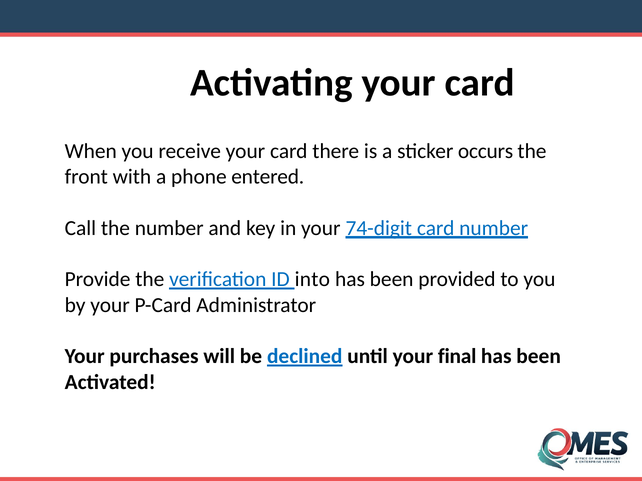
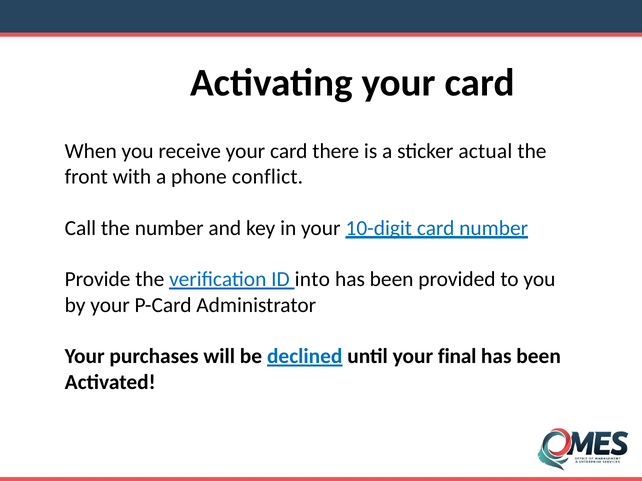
occurs: occurs -> actual
entered: entered -> conflict
74-digit: 74-digit -> 10-digit
